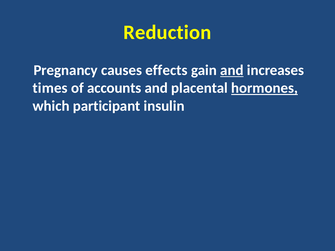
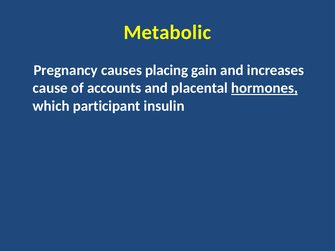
Reduction: Reduction -> Metabolic
effects: effects -> placing
and at (232, 70) underline: present -> none
times: times -> cause
